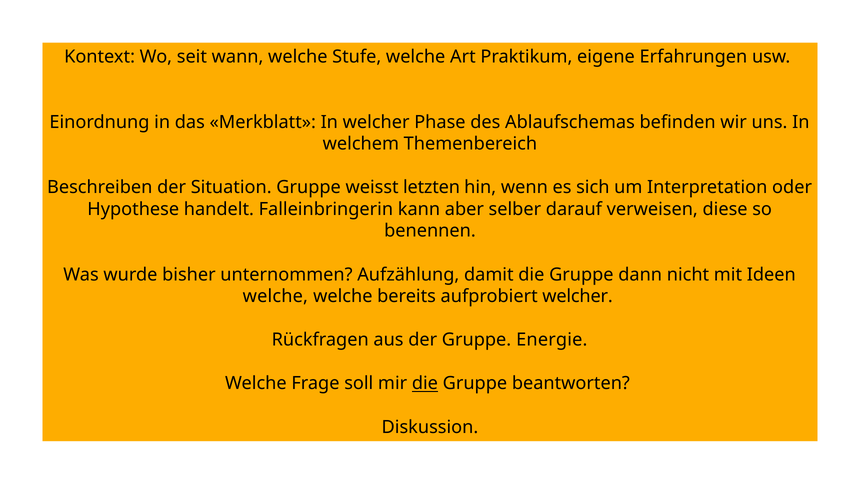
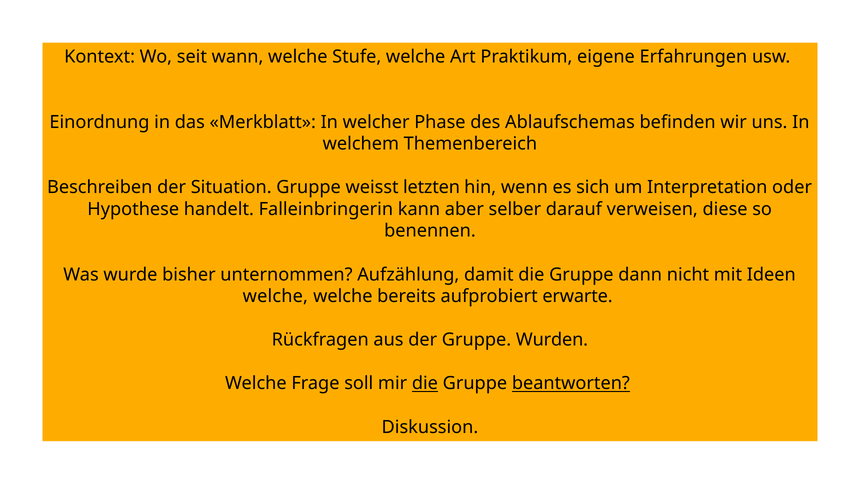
aufprobiert welcher: welcher -> erwarte
Energie: Energie -> Wurden
beantworten underline: none -> present
